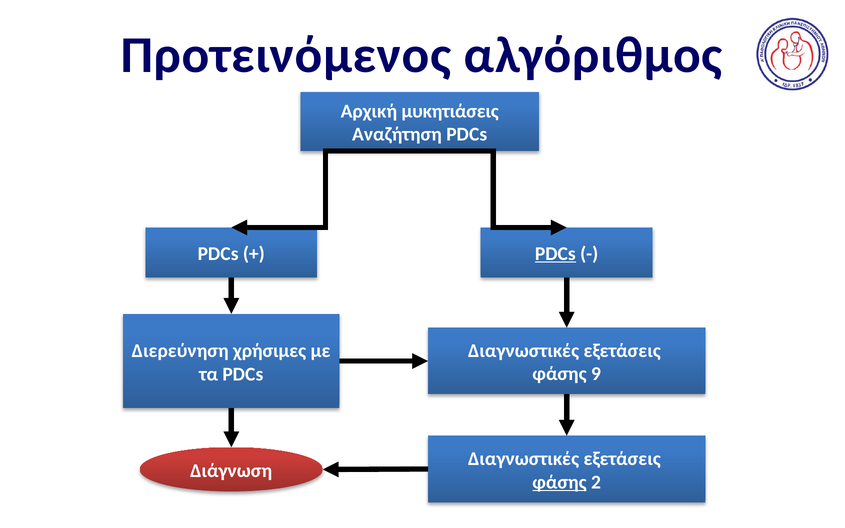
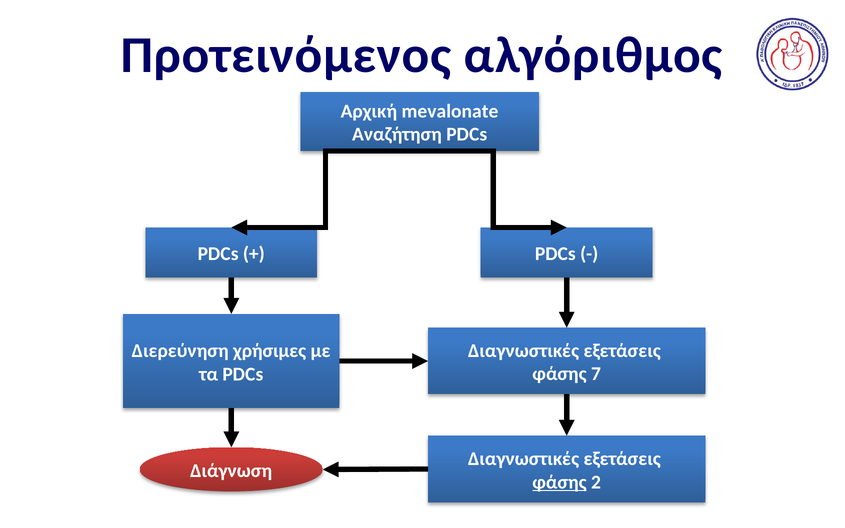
μυκητιάσεις: μυκητιάσεις -> mevalonate
PDCs at (555, 254) underline: present -> none
9: 9 -> 7
